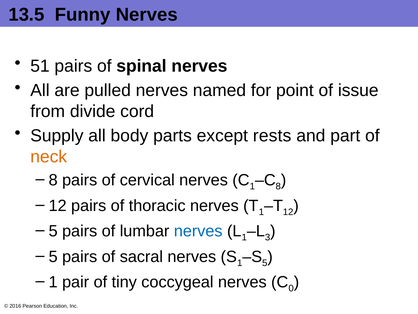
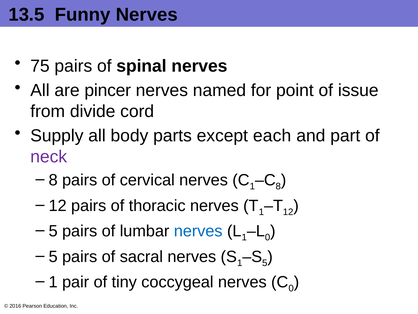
51: 51 -> 75
pulled: pulled -> pincer
rests: rests -> each
neck colour: orange -> purple
3 at (268, 237): 3 -> 0
